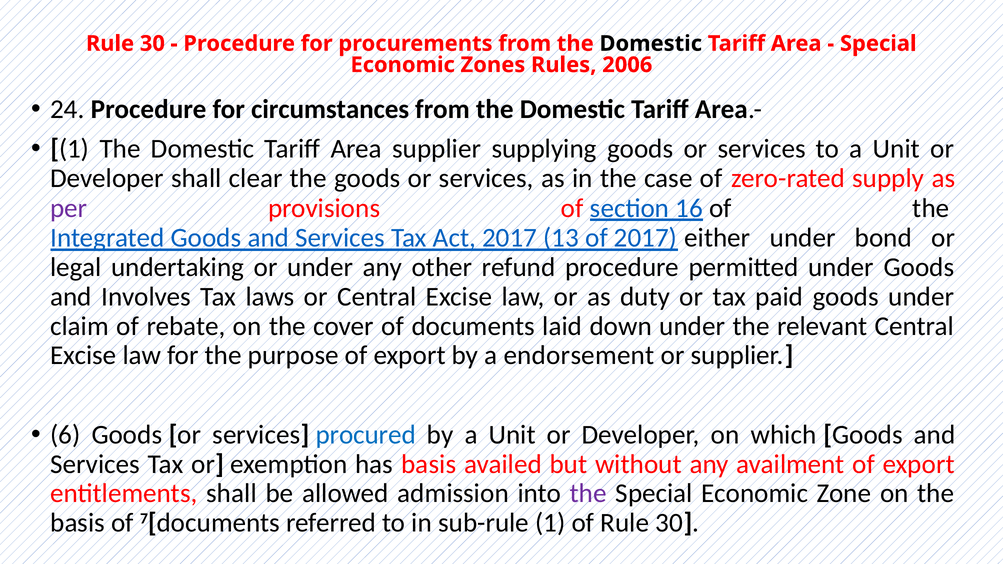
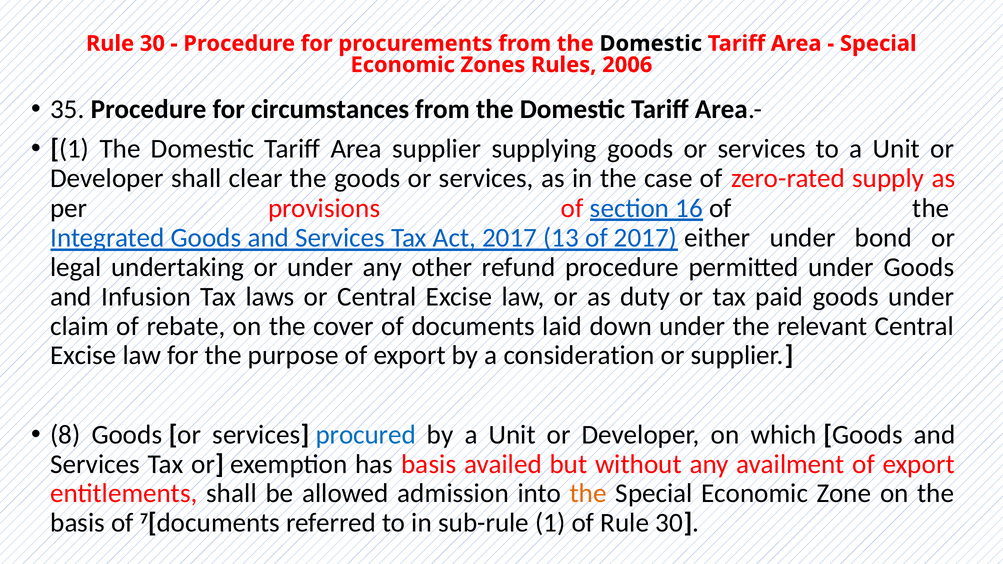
24: 24 -> 35
per colour: purple -> black
Involves: Involves -> Infusion
endorsement: endorsement -> consideration
6: 6 -> 8
the at (588, 494) colour: purple -> orange
